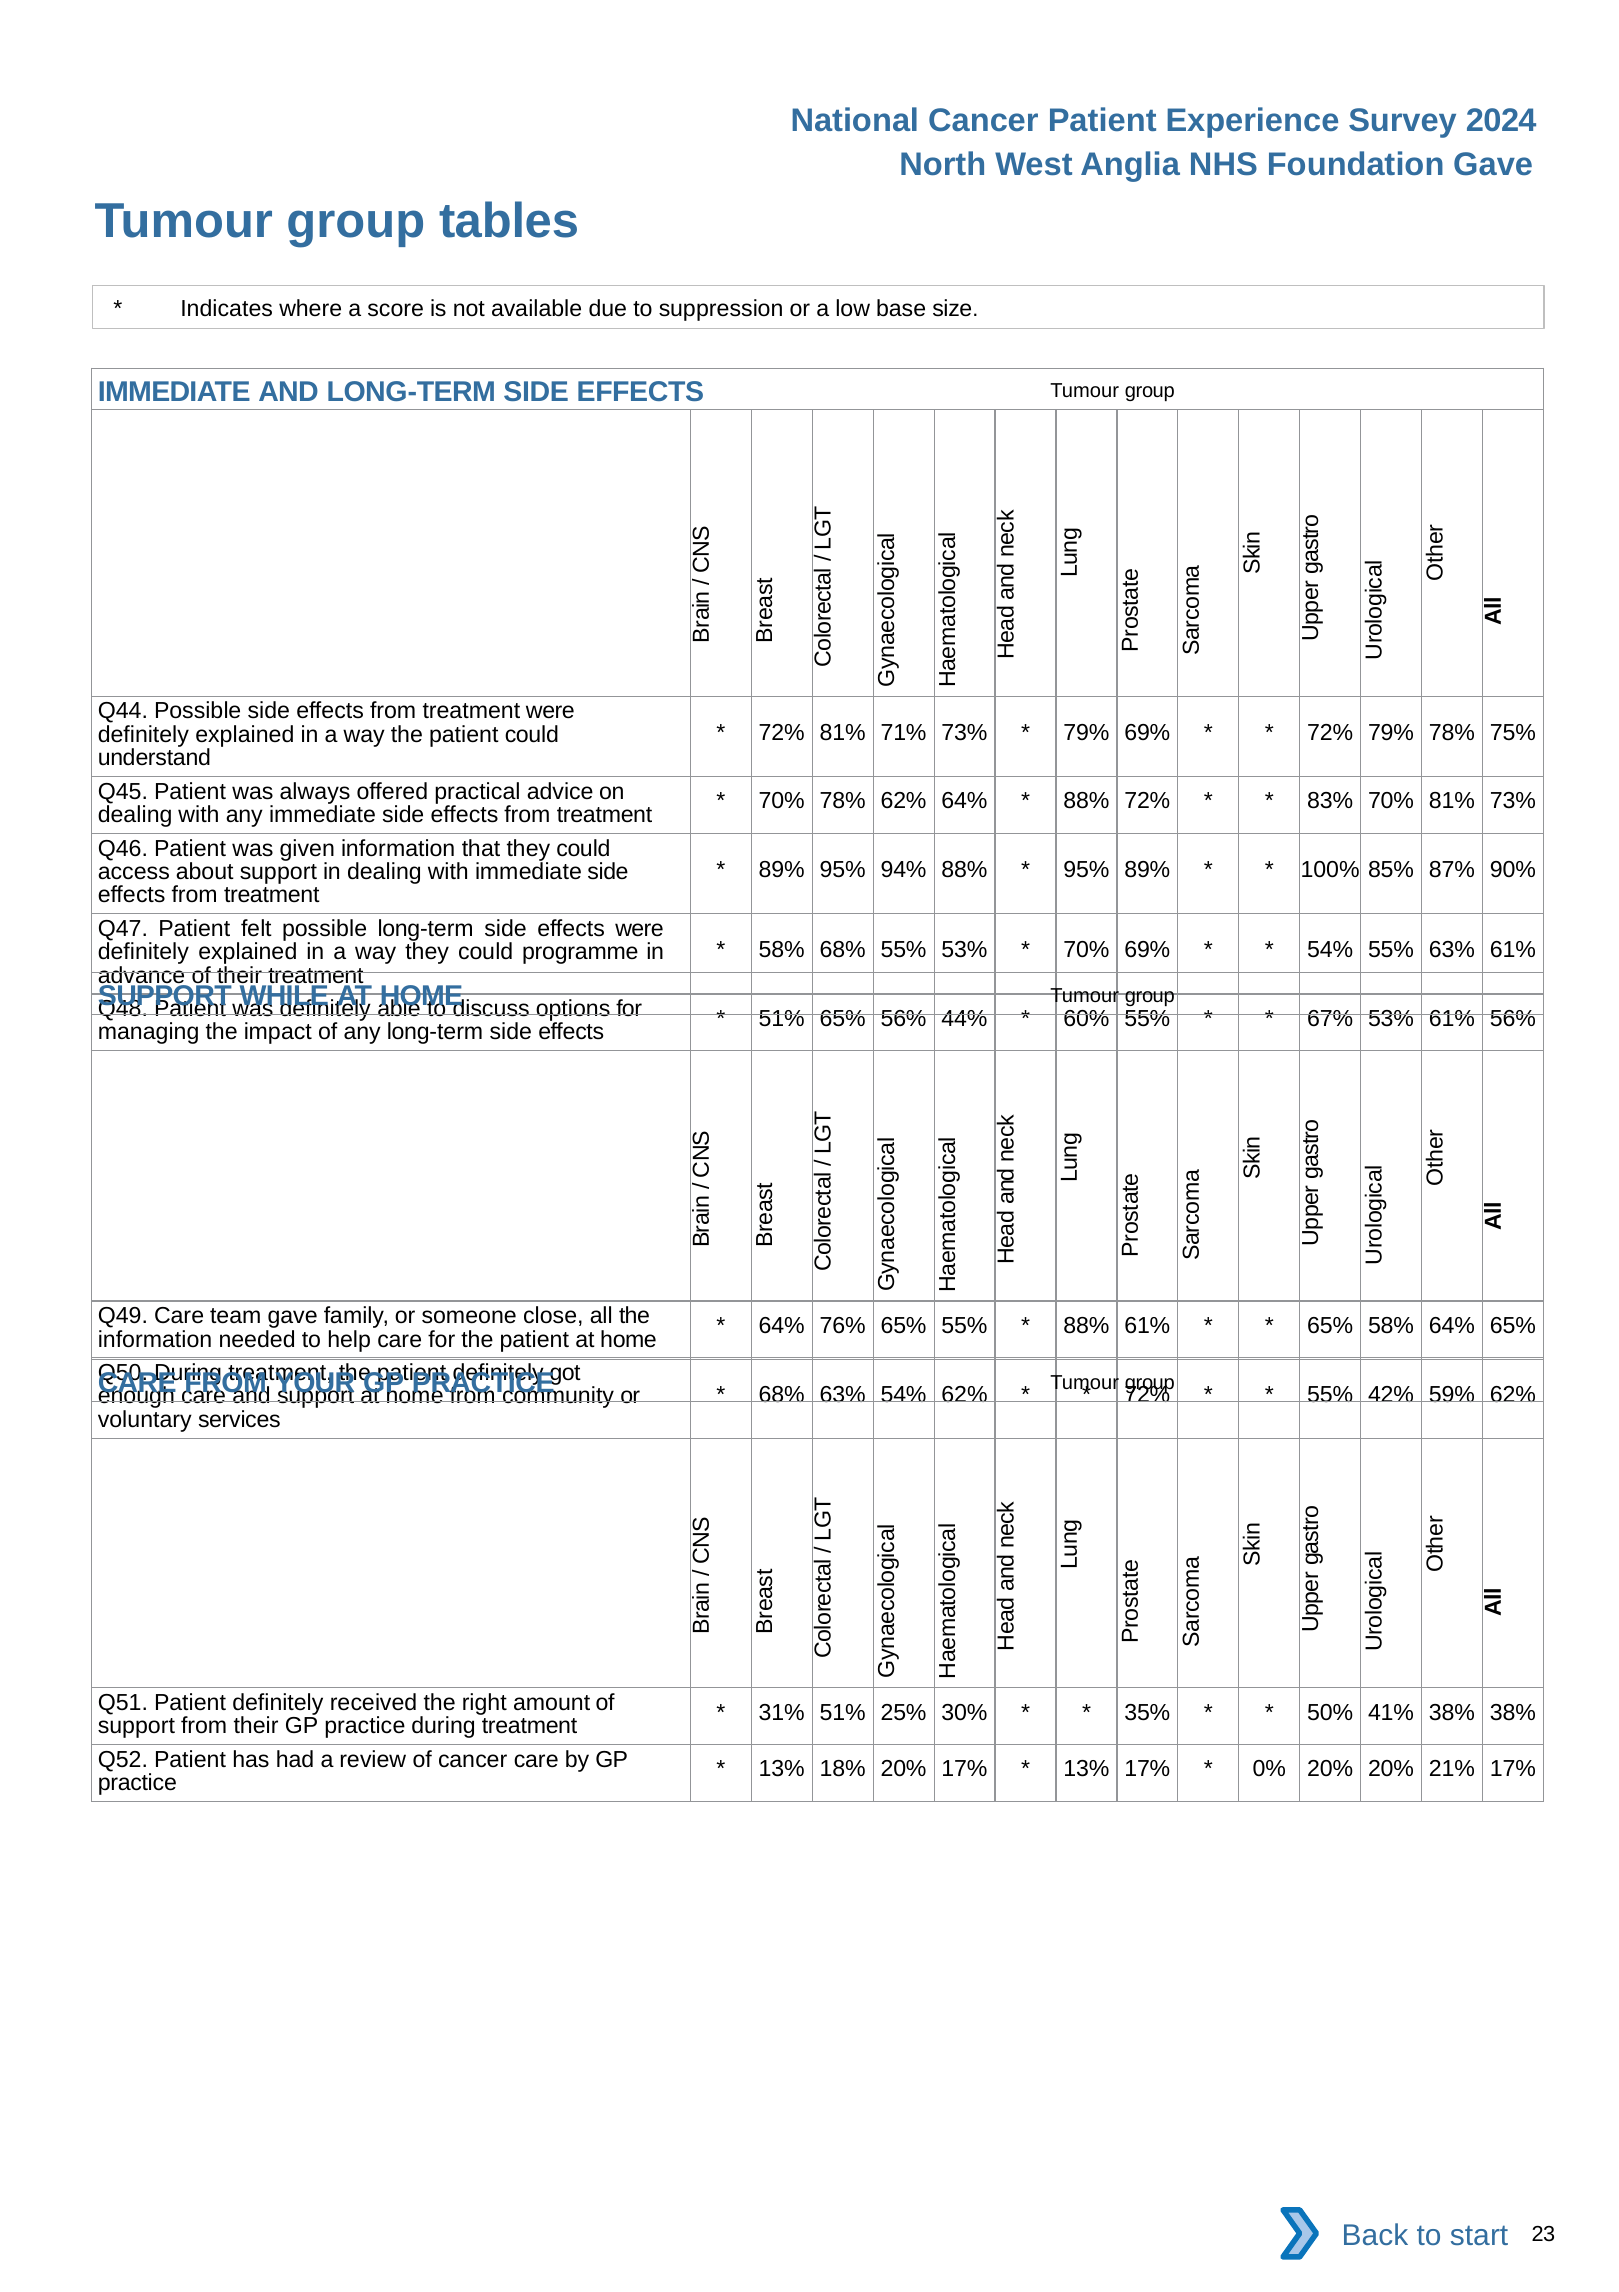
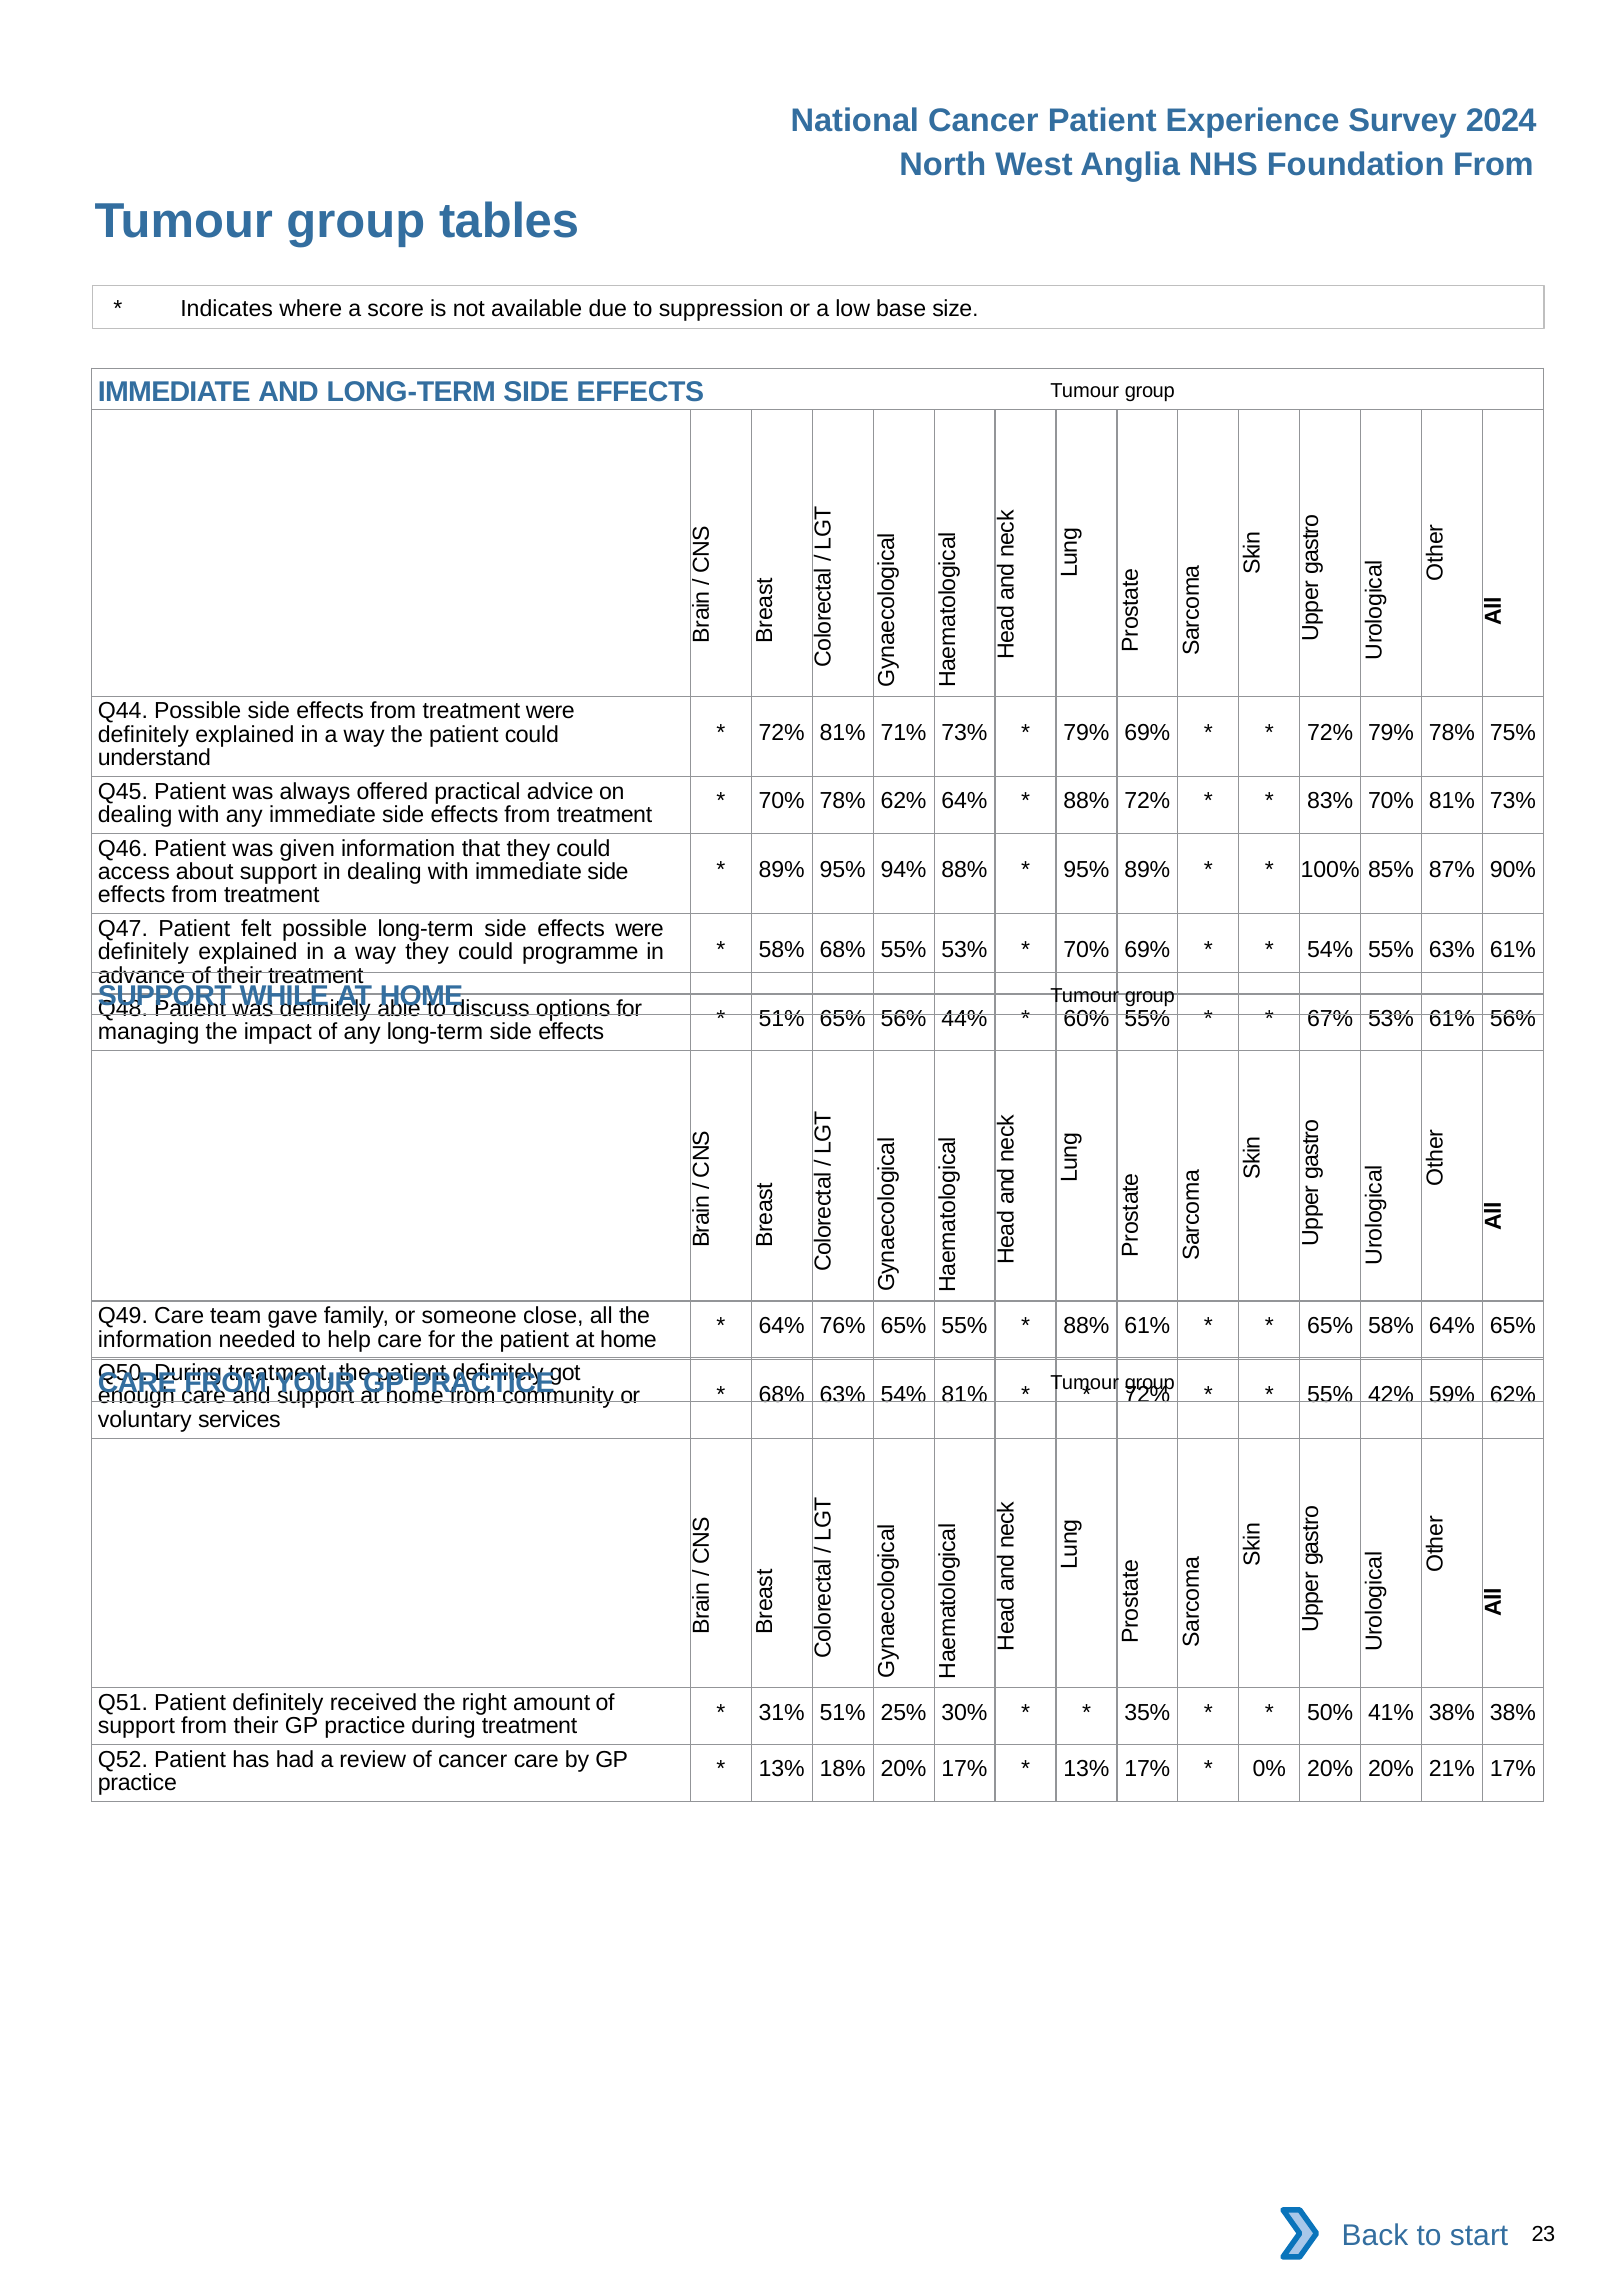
Foundation Gave: Gave -> From
54% 62%: 62% -> 81%
